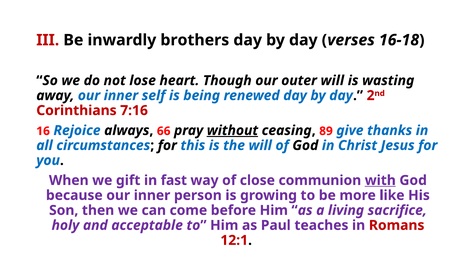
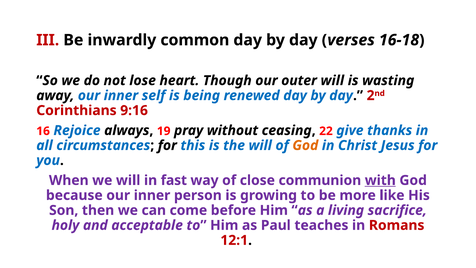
brothers: brothers -> common
7:16: 7:16 -> 9:16
66: 66 -> 19
without underline: present -> none
89: 89 -> 22
God at (305, 145) colour: black -> orange
we gift: gift -> will
